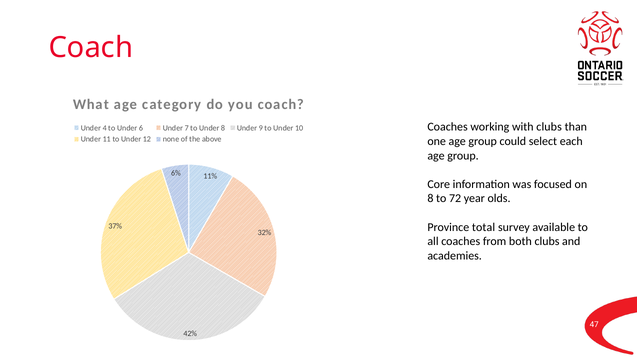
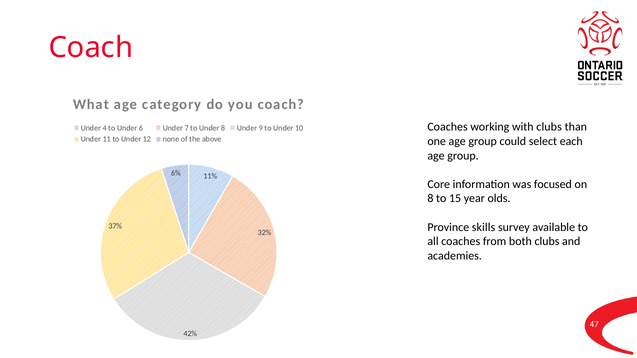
72: 72 -> 15
total: total -> skills
